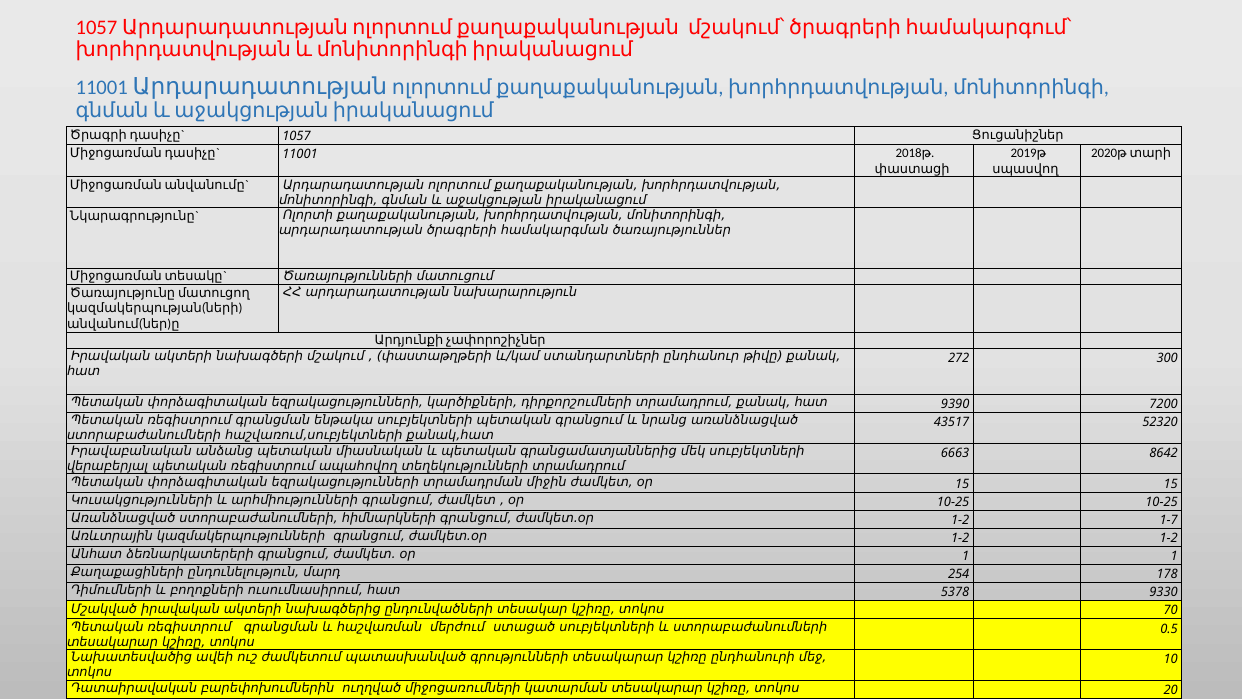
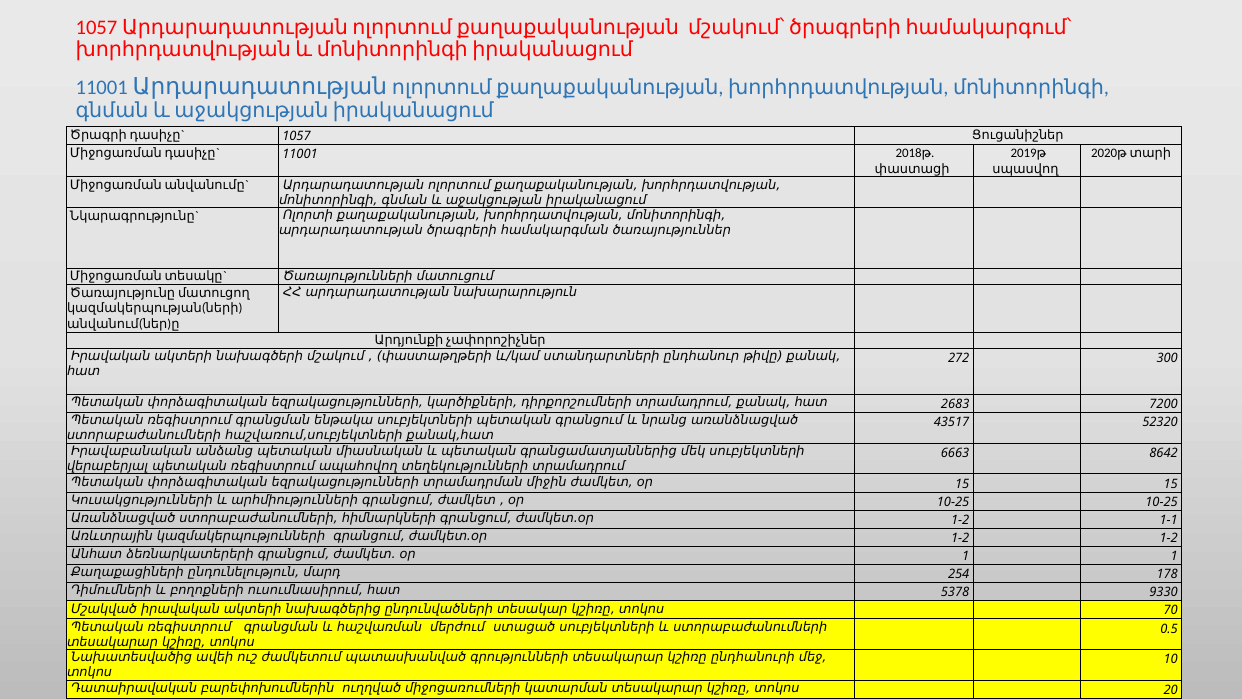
9390: 9390 -> 2683
1-7: 1-7 -> 1-1
